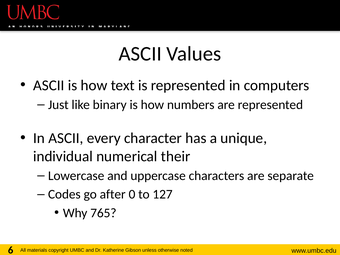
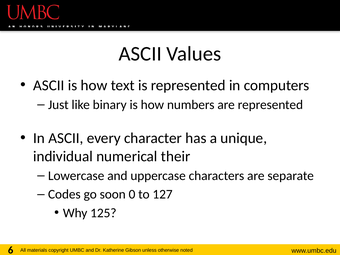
after: after -> soon
765: 765 -> 125
